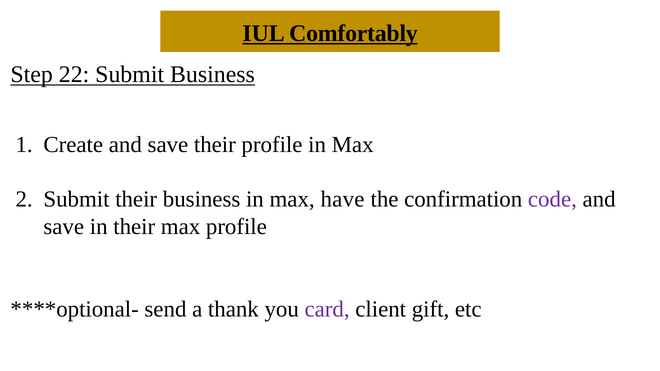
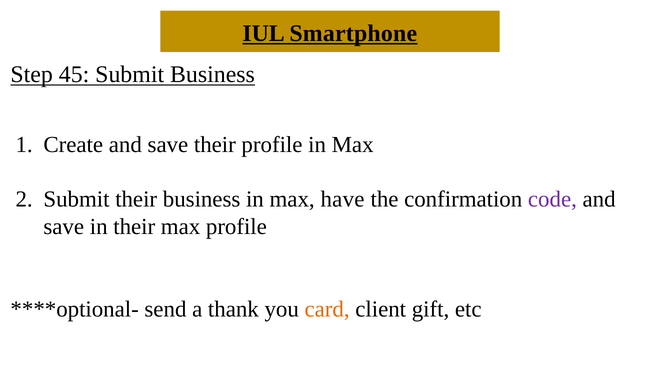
Comfortably: Comfortably -> Smartphone
22: 22 -> 45
card colour: purple -> orange
